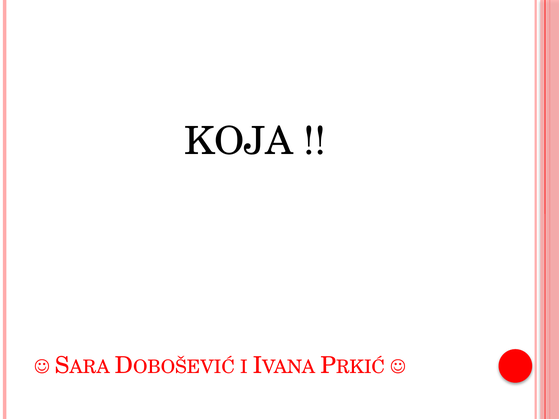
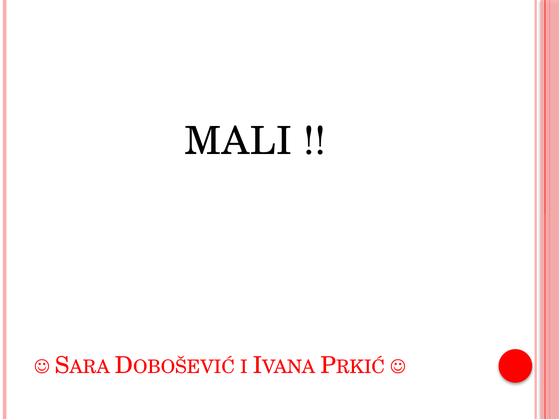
KOJA: KOJA -> MALI
